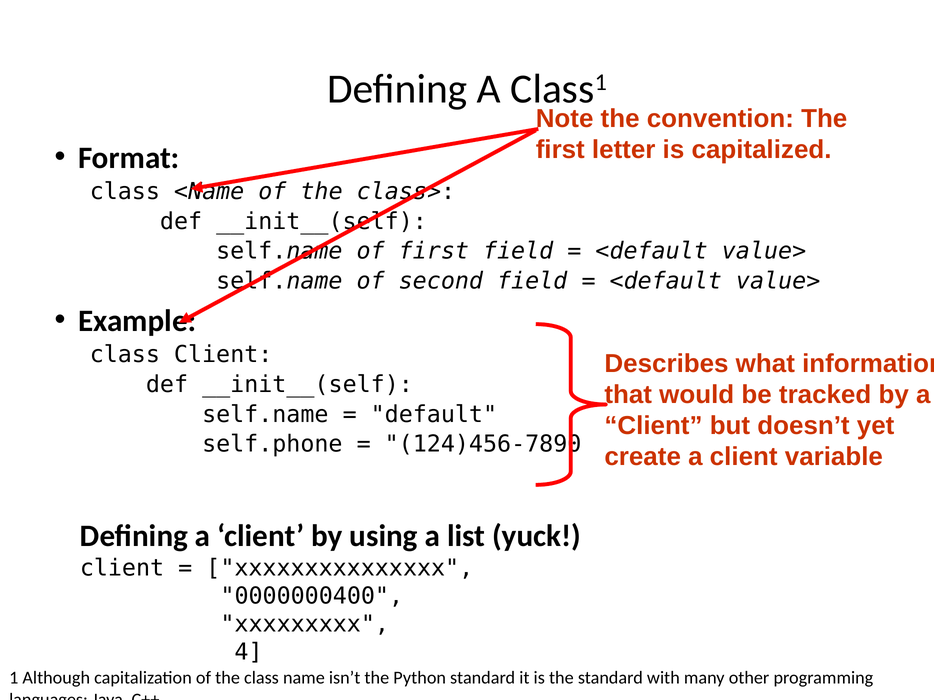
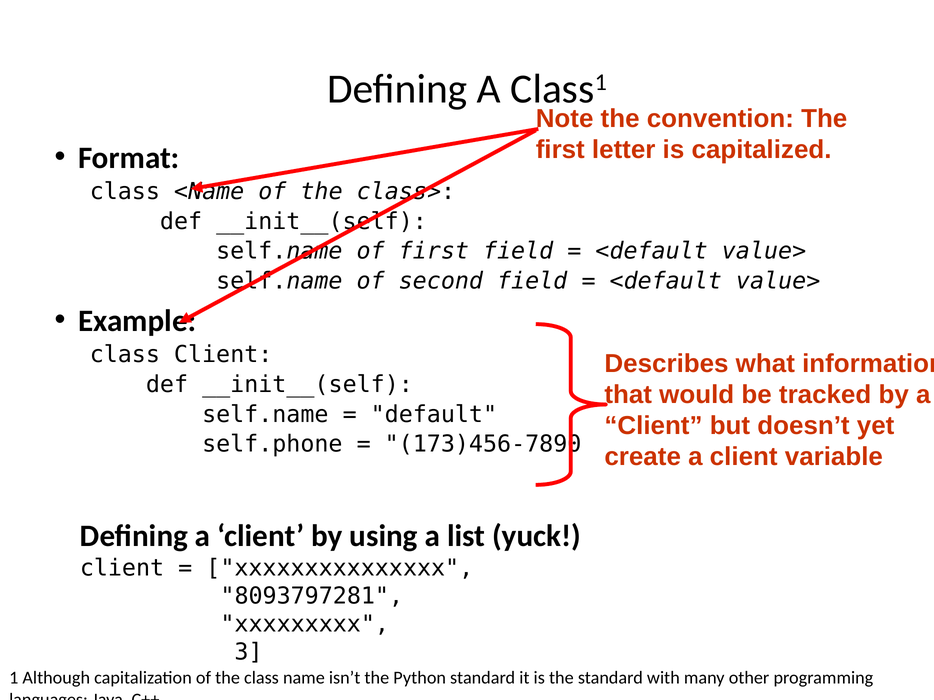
124)456-7890: 124)456-7890 -> 173)456-7890
0000000400: 0000000400 -> 8093797281
4: 4 -> 3
